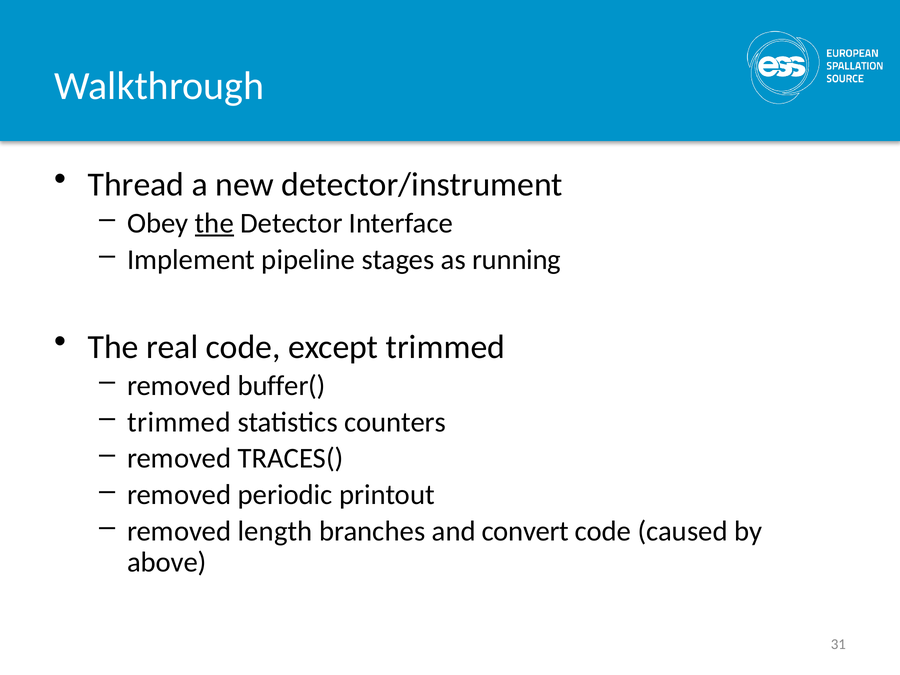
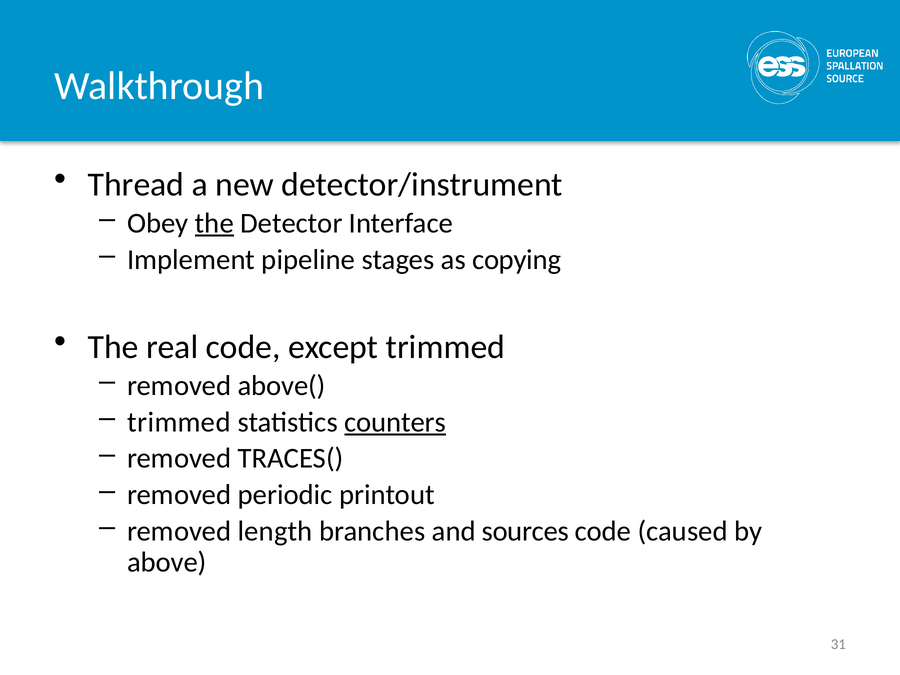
running: running -> copying
buffer(: buffer( -> above(
counters underline: none -> present
convert: convert -> sources
